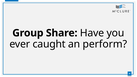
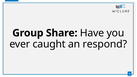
perform: perform -> respond
